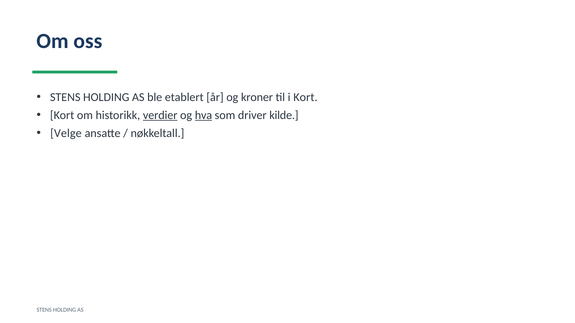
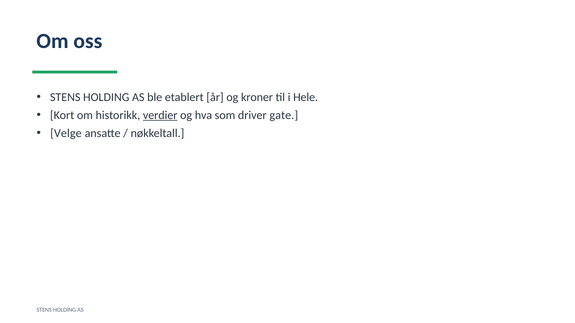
i Kort: Kort -> Hele
hva underline: present -> none
kilde: kilde -> gate
